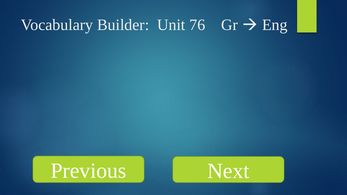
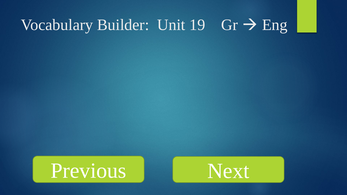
76: 76 -> 19
